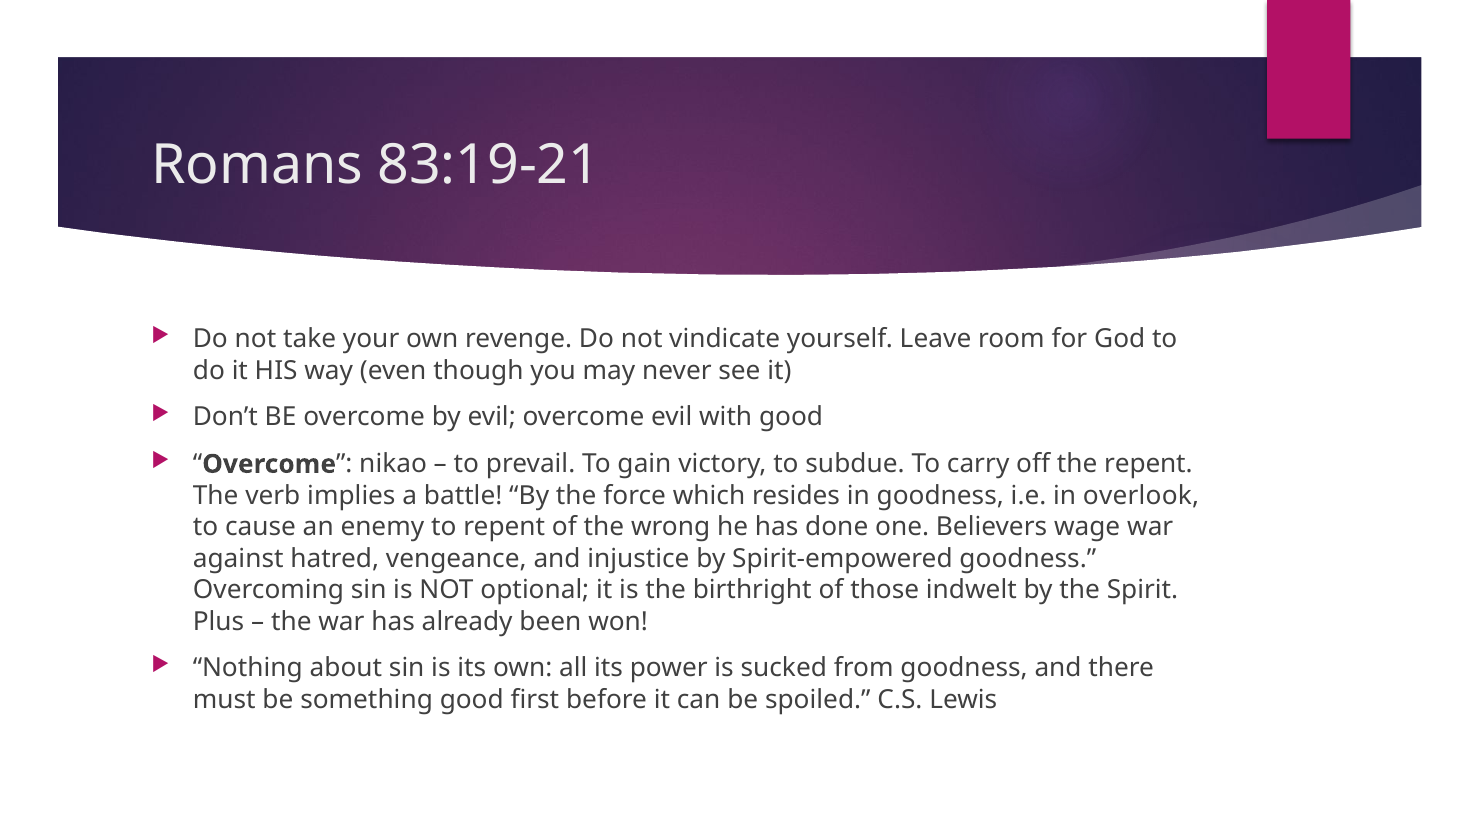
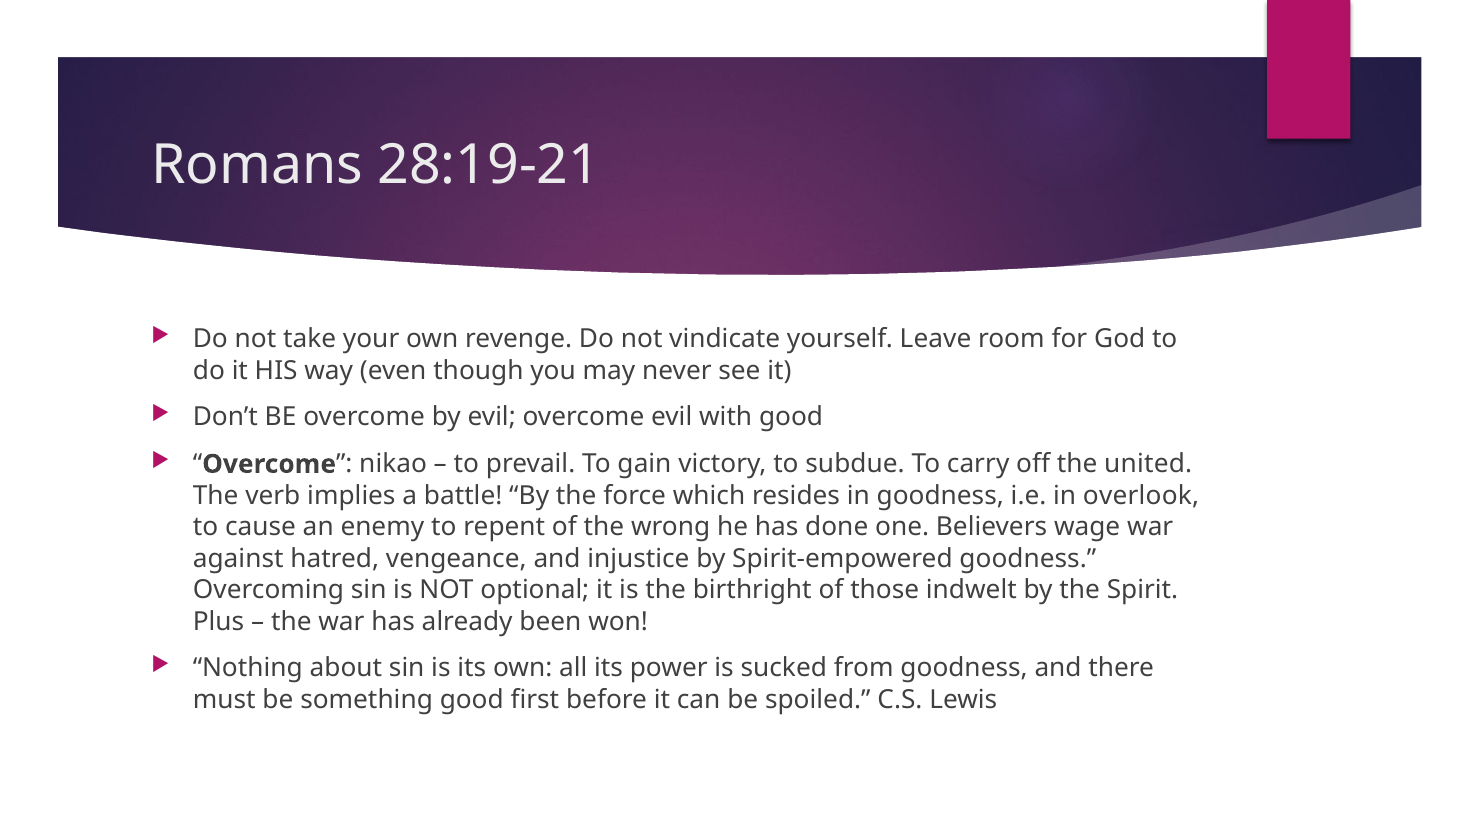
83:19-21: 83:19-21 -> 28:19-21
the repent: repent -> united
